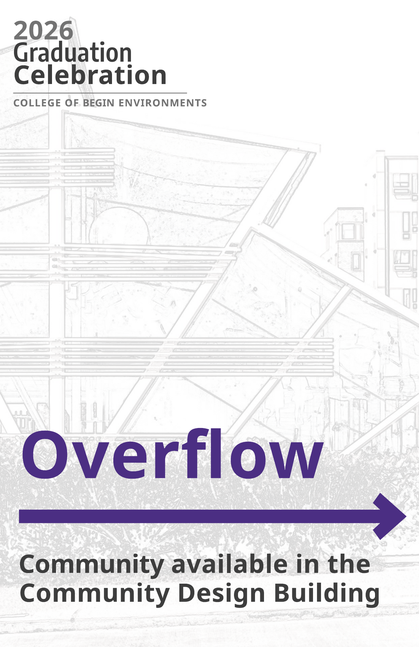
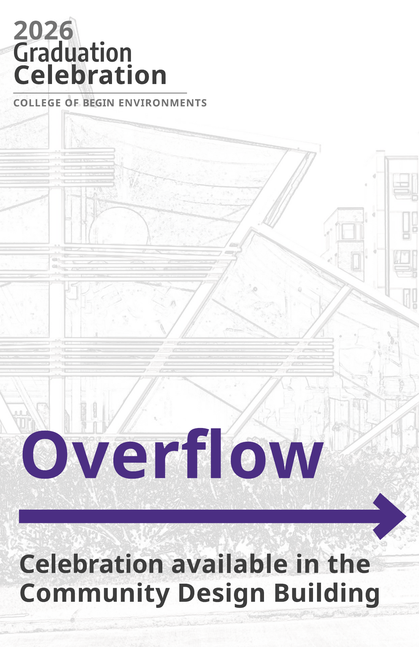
Community at (91, 565): Community -> Celebration
